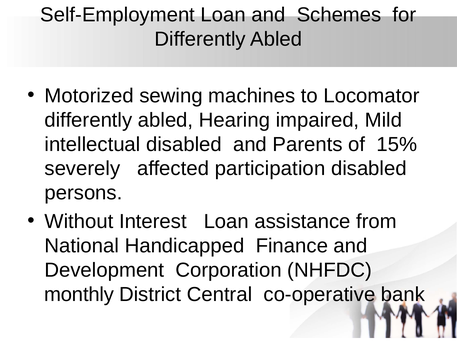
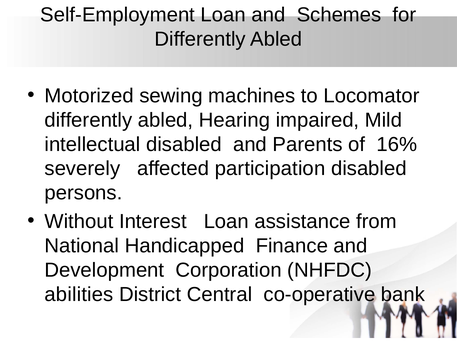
15%: 15% -> 16%
monthly: monthly -> abilities
